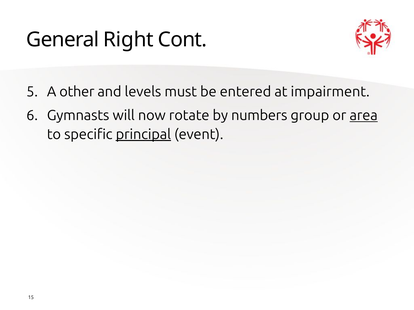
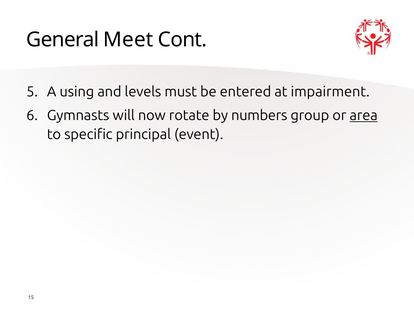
Right: Right -> Meet
other: other -> using
principal underline: present -> none
